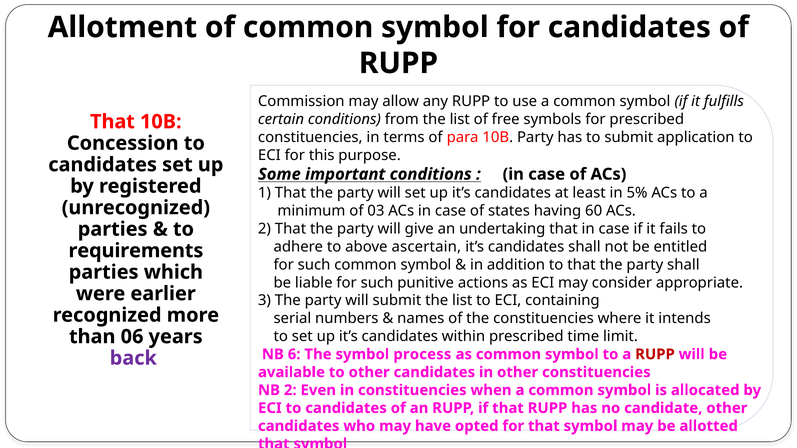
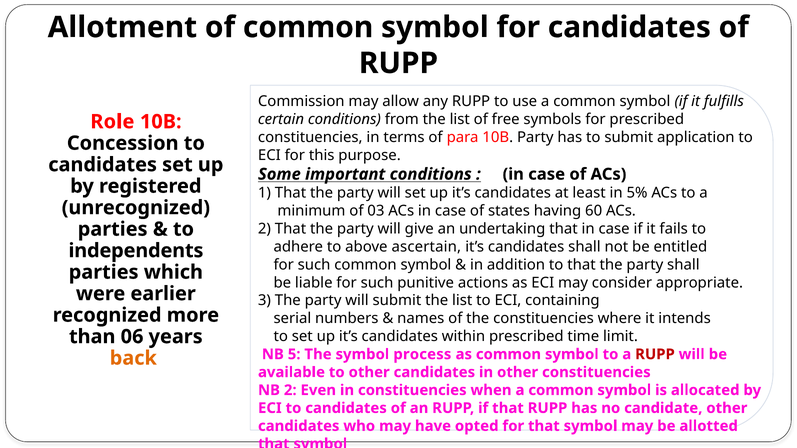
That at (112, 122): That -> Role
requirements: requirements -> independents
6: 6 -> 5
back colour: purple -> orange
